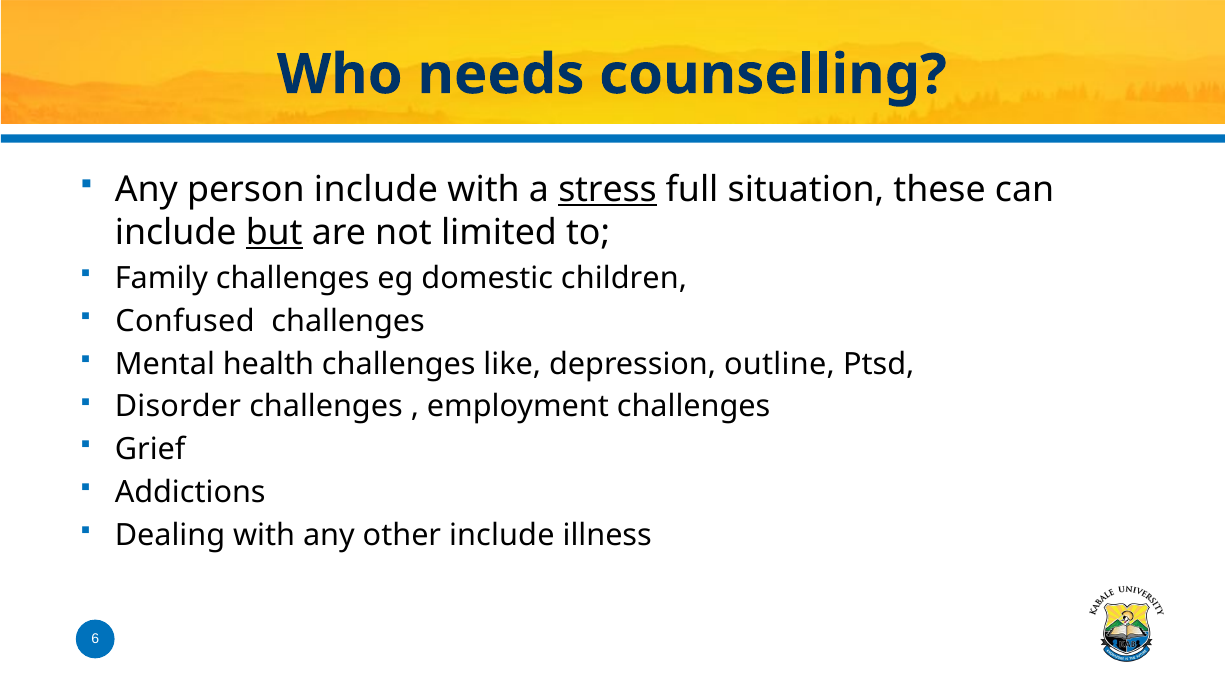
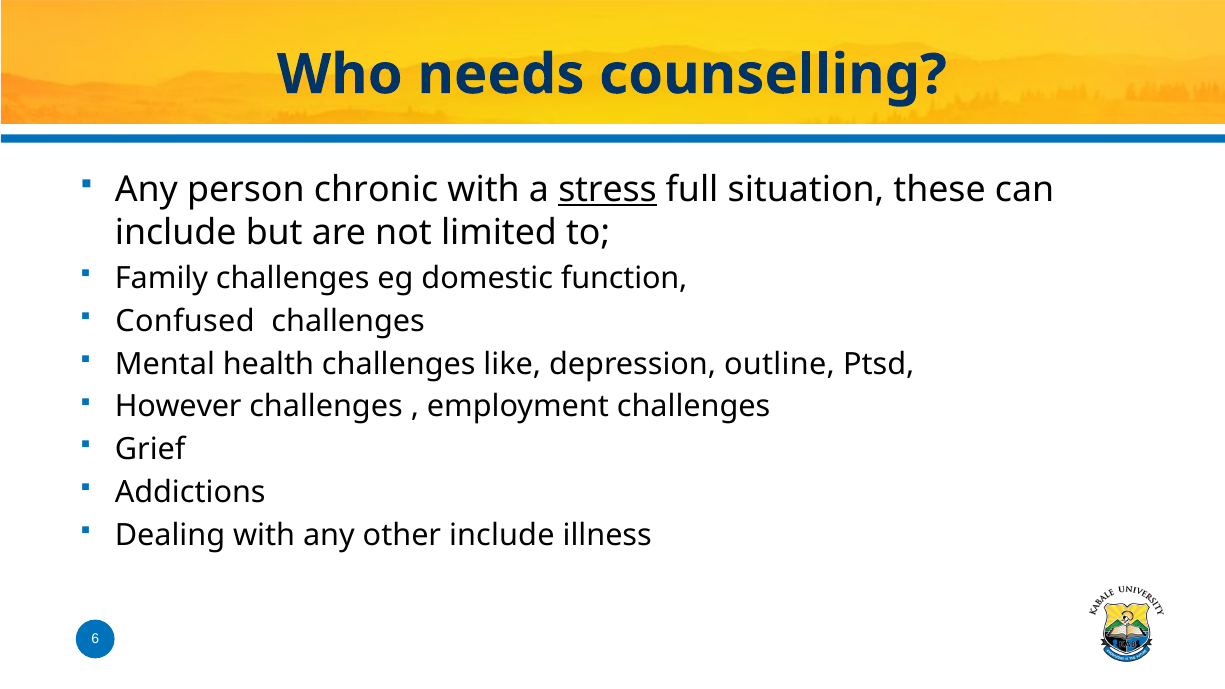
person include: include -> chronic
but underline: present -> none
children: children -> function
Disorder: Disorder -> However
